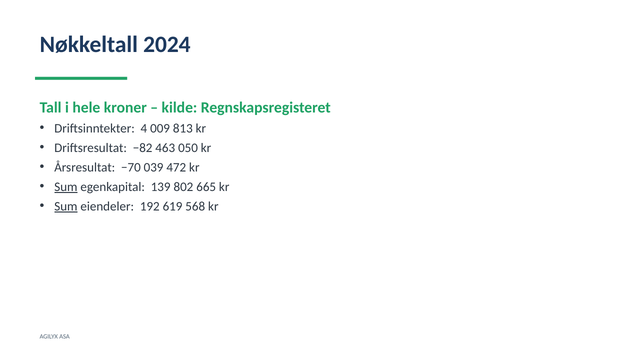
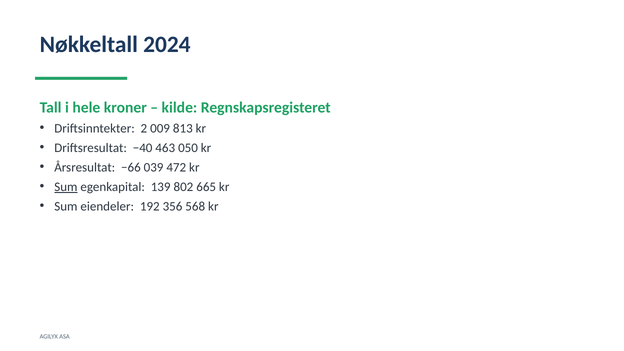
4: 4 -> 2
−82: −82 -> −40
−70: −70 -> −66
Sum at (66, 206) underline: present -> none
619: 619 -> 356
